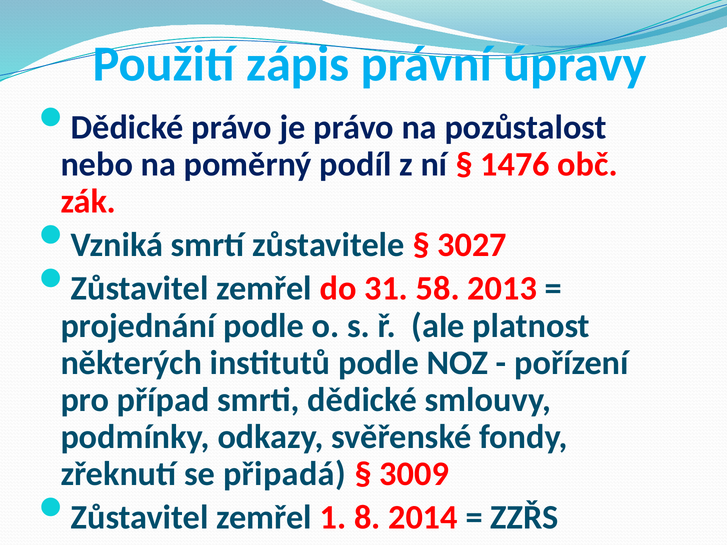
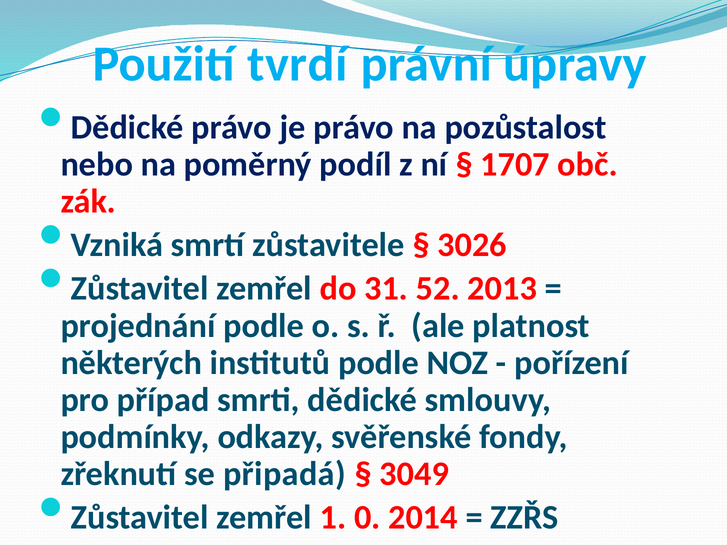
zápis: zápis -> tvrdí
1476: 1476 -> 1707
3027: 3027 -> 3026
58: 58 -> 52
3009: 3009 -> 3049
8: 8 -> 0
